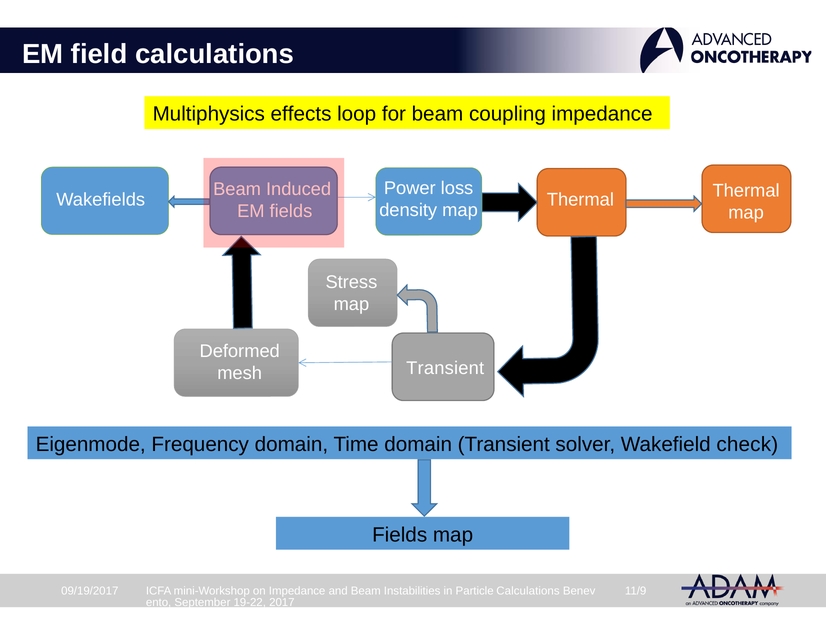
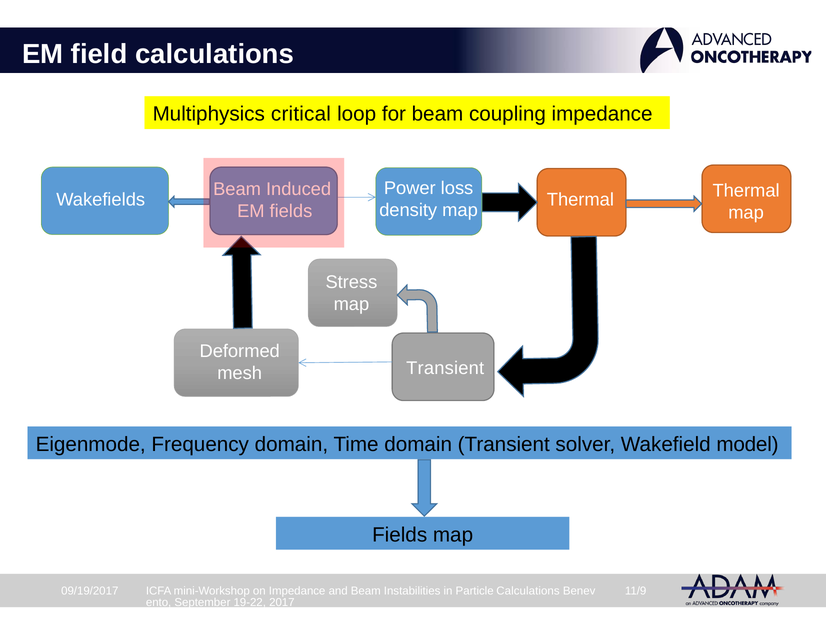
effects: effects -> critical
check: check -> model
